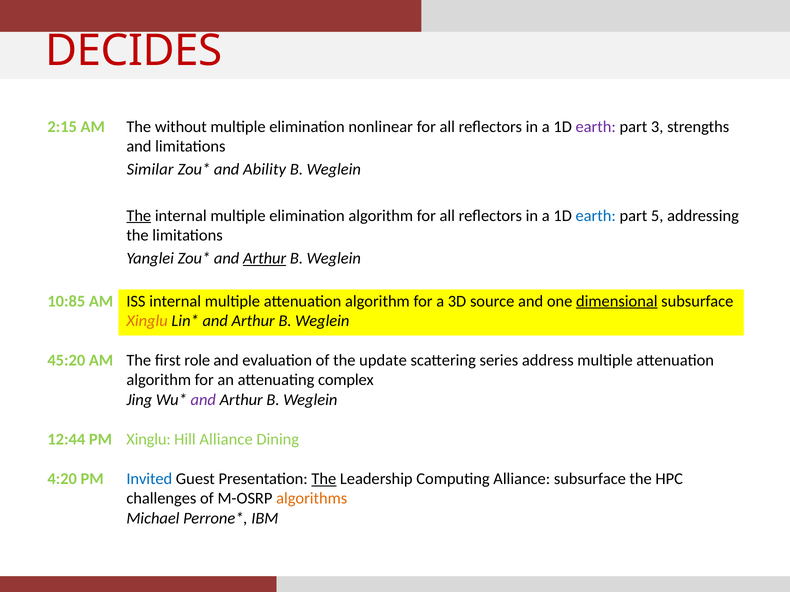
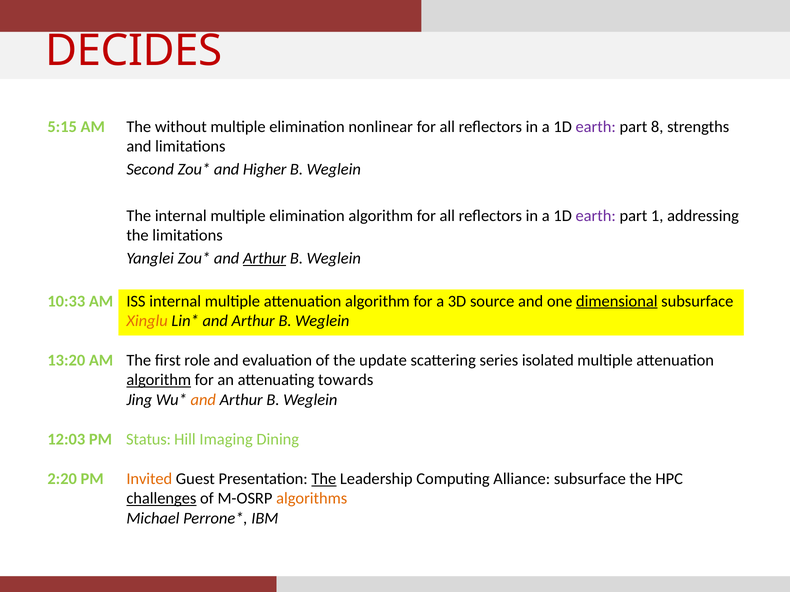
2:15: 2:15 -> 5:15
3: 3 -> 8
Similar: Similar -> Second
Ability: Ability -> Higher
The at (139, 216) underline: present -> none
earth at (596, 216) colour: blue -> purple
5: 5 -> 1
10:85: 10:85 -> 10:33
45:20: 45:20 -> 13:20
address: address -> isolated
algorithm at (159, 380) underline: none -> present
complex: complex -> towards
and at (203, 400) colour: purple -> orange
12:44: 12:44 -> 12:03
PM Xinglu: Xinglu -> Status
Hill Alliance: Alliance -> Imaging
4:20: 4:20 -> 2:20
Invited colour: blue -> orange
challenges underline: none -> present
